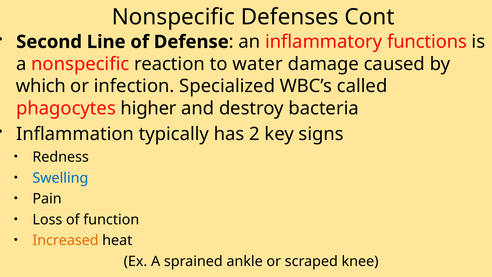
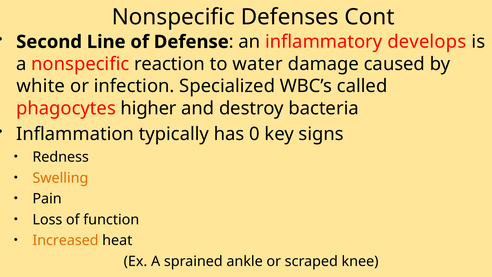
functions: functions -> develops
which: which -> white
2: 2 -> 0
Swelling colour: blue -> orange
